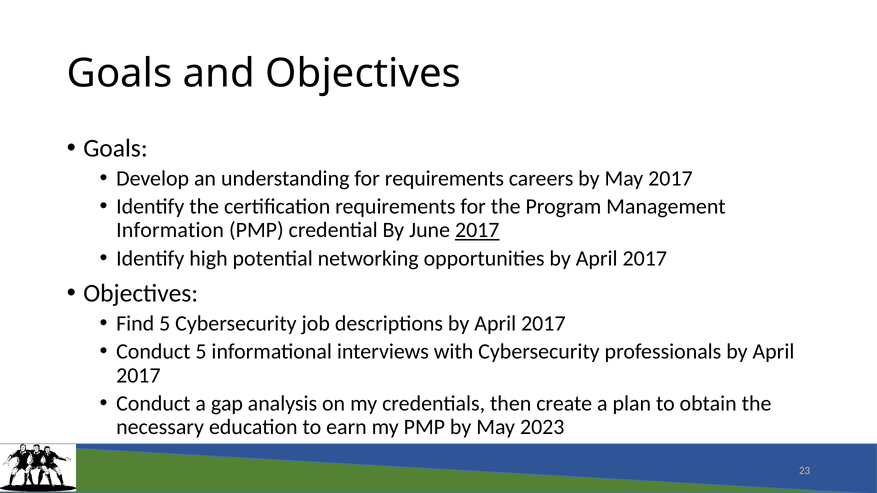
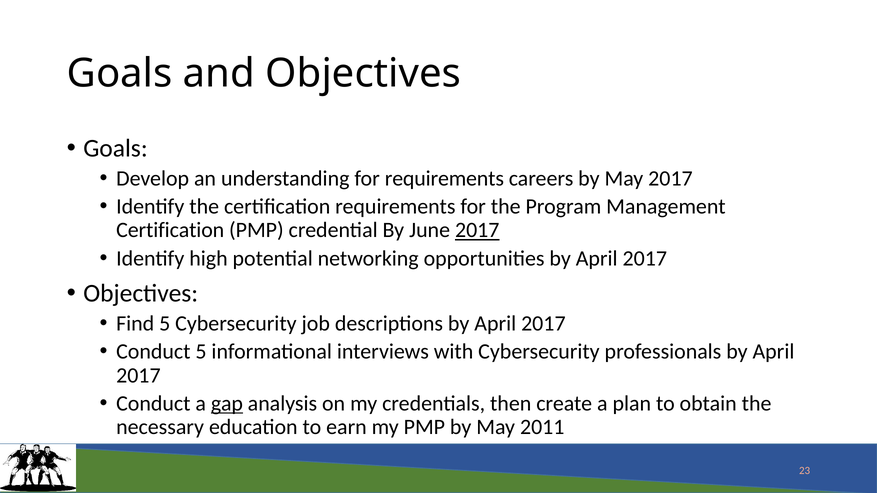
Information at (170, 230): Information -> Certification
gap underline: none -> present
2023: 2023 -> 2011
